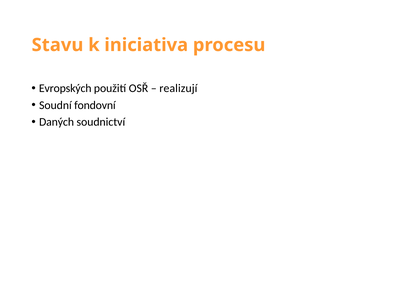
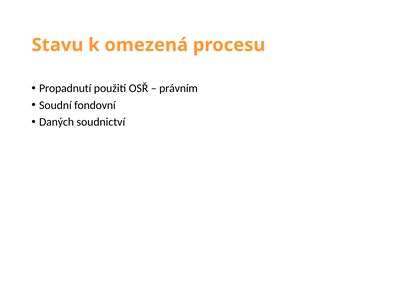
iniciativa: iniciativa -> omezená
Evropských: Evropských -> Propadnutí
realizují: realizují -> právním
